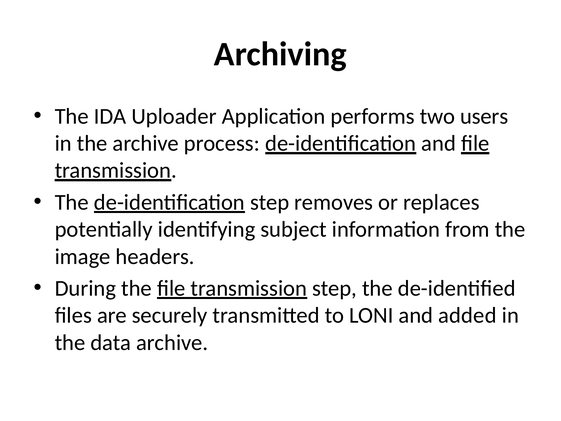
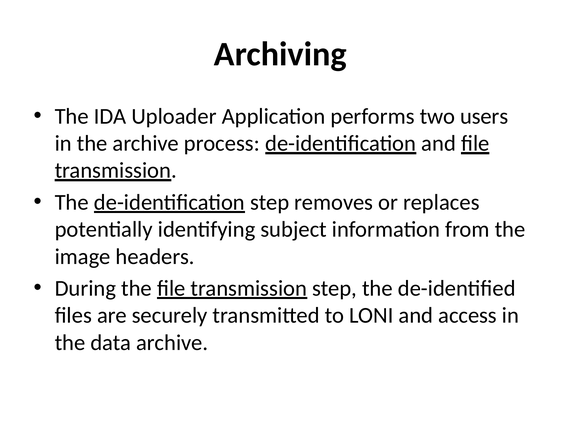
added: added -> access
